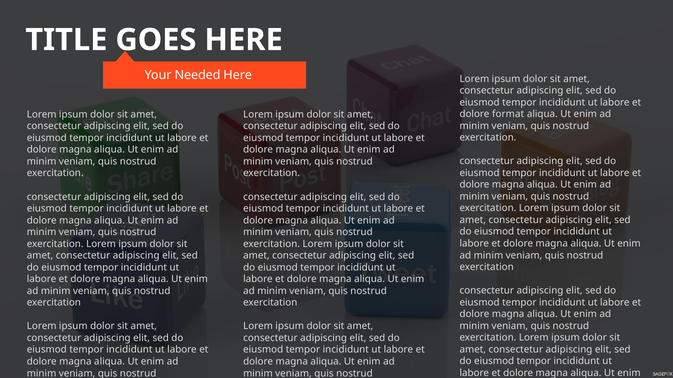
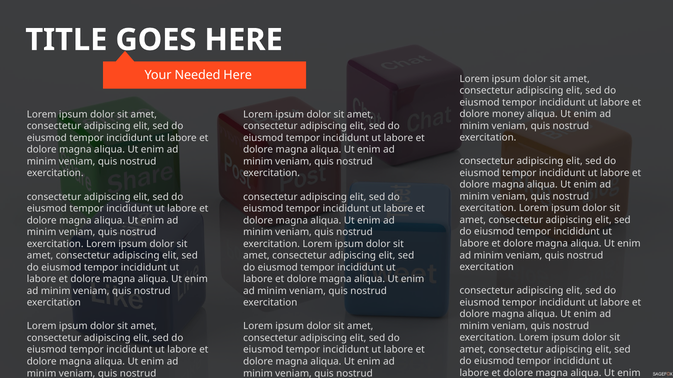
format: format -> money
